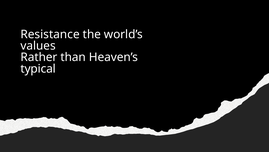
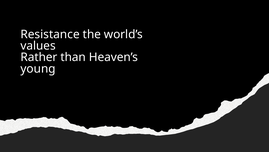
typical: typical -> young
